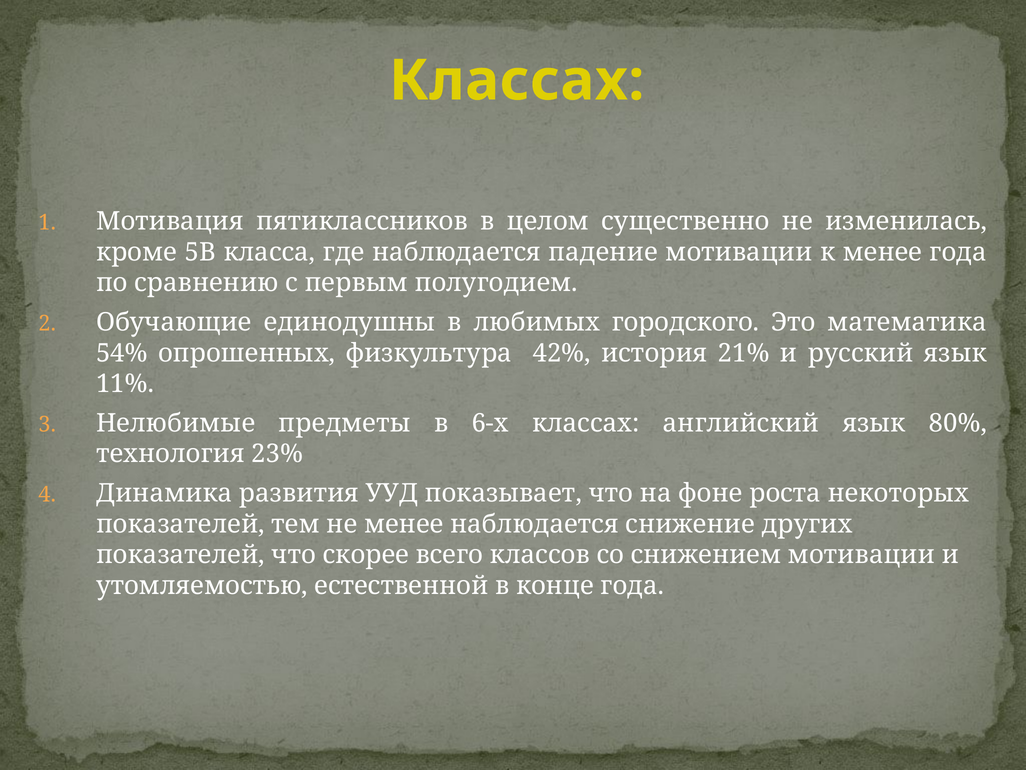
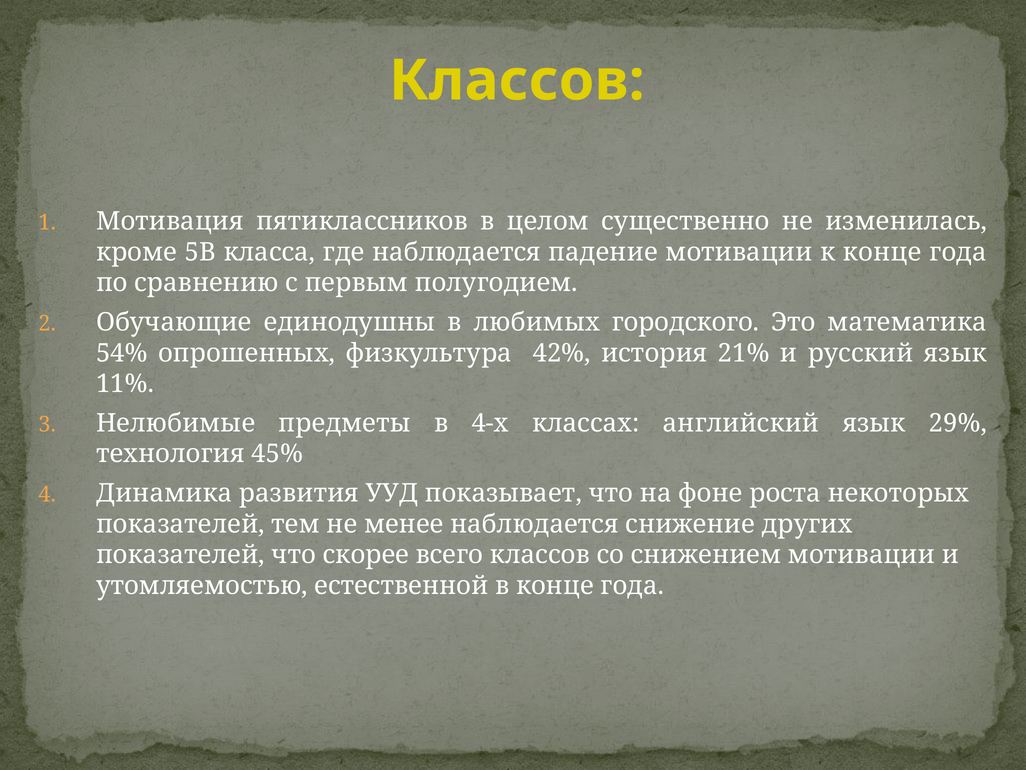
Классах at (517, 81): Классах -> Классов
к менее: менее -> конце
6-х: 6-х -> 4-х
80%: 80% -> 29%
23%: 23% -> 45%
